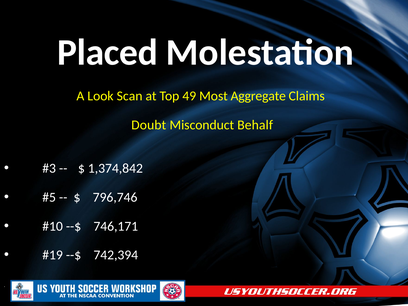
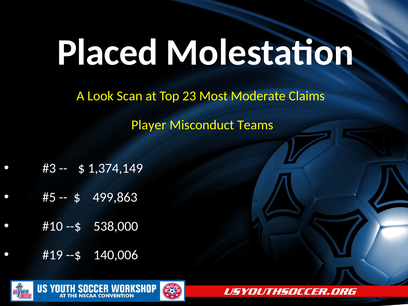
49: 49 -> 23
Aggregate: Aggregate -> Moderate
Doubt: Doubt -> Player
Behalf: Behalf -> Teams
1,374,842: 1,374,842 -> 1,374,149
796,746: 796,746 -> 499,863
746,171: 746,171 -> 538,000
742,394: 742,394 -> 140,006
